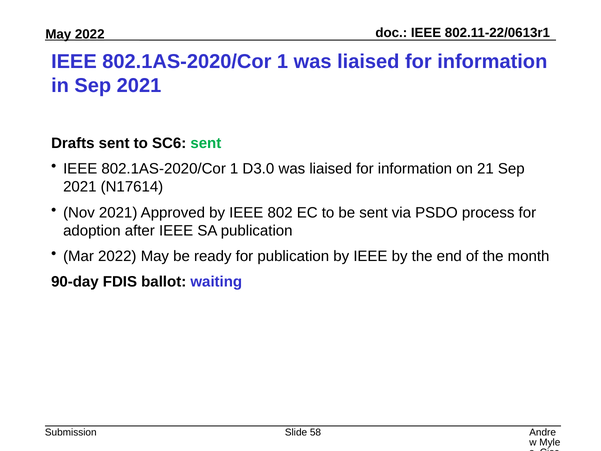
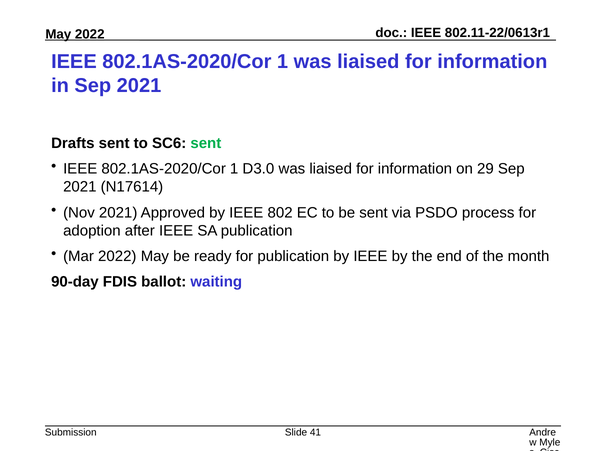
21: 21 -> 29
58: 58 -> 41
